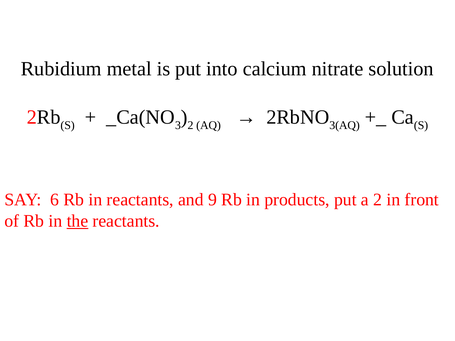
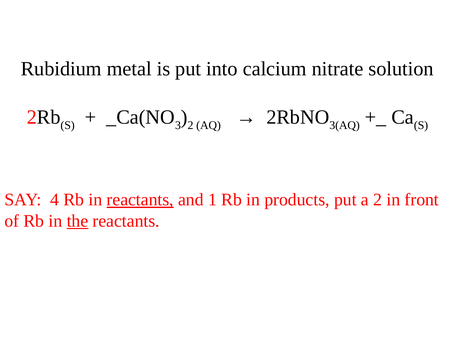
6: 6 -> 4
reactants at (140, 200) underline: none -> present
9: 9 -> 1
